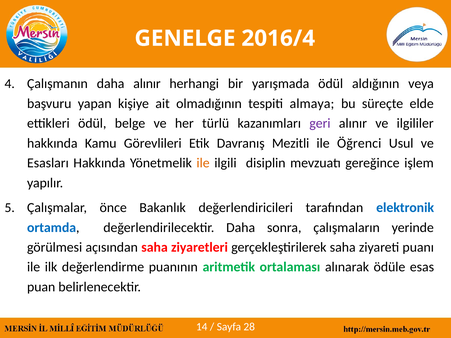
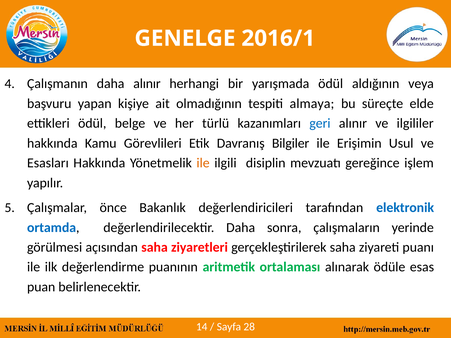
2016/4: 2016/4 -> 2016/1
geri colour: purple -> blue
Mezitli: Mezitli -> Bilgiler
Öğrenci: Öğrenci -> Erişimin
